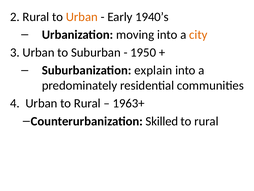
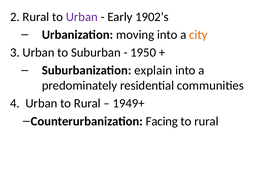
Urban at (82, 17) colour: orange -> purple
1940’s: 1940’s -> 1902’s
1963+: 1963+ -> 1949+
Skilled: Skilled -> Facing
